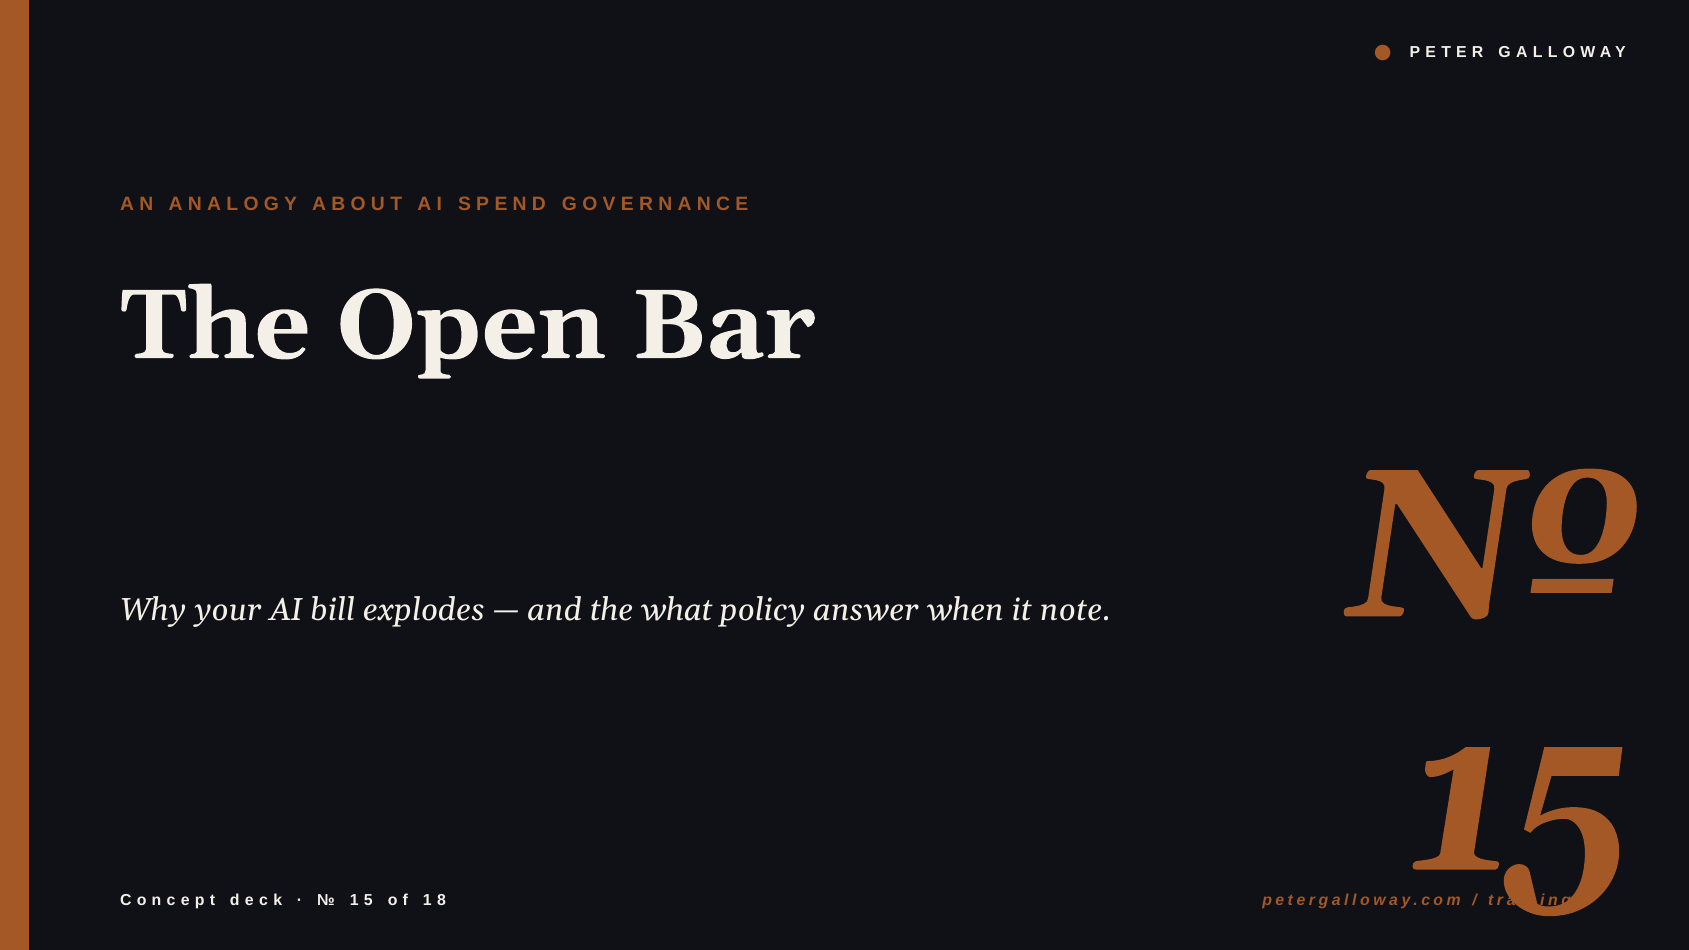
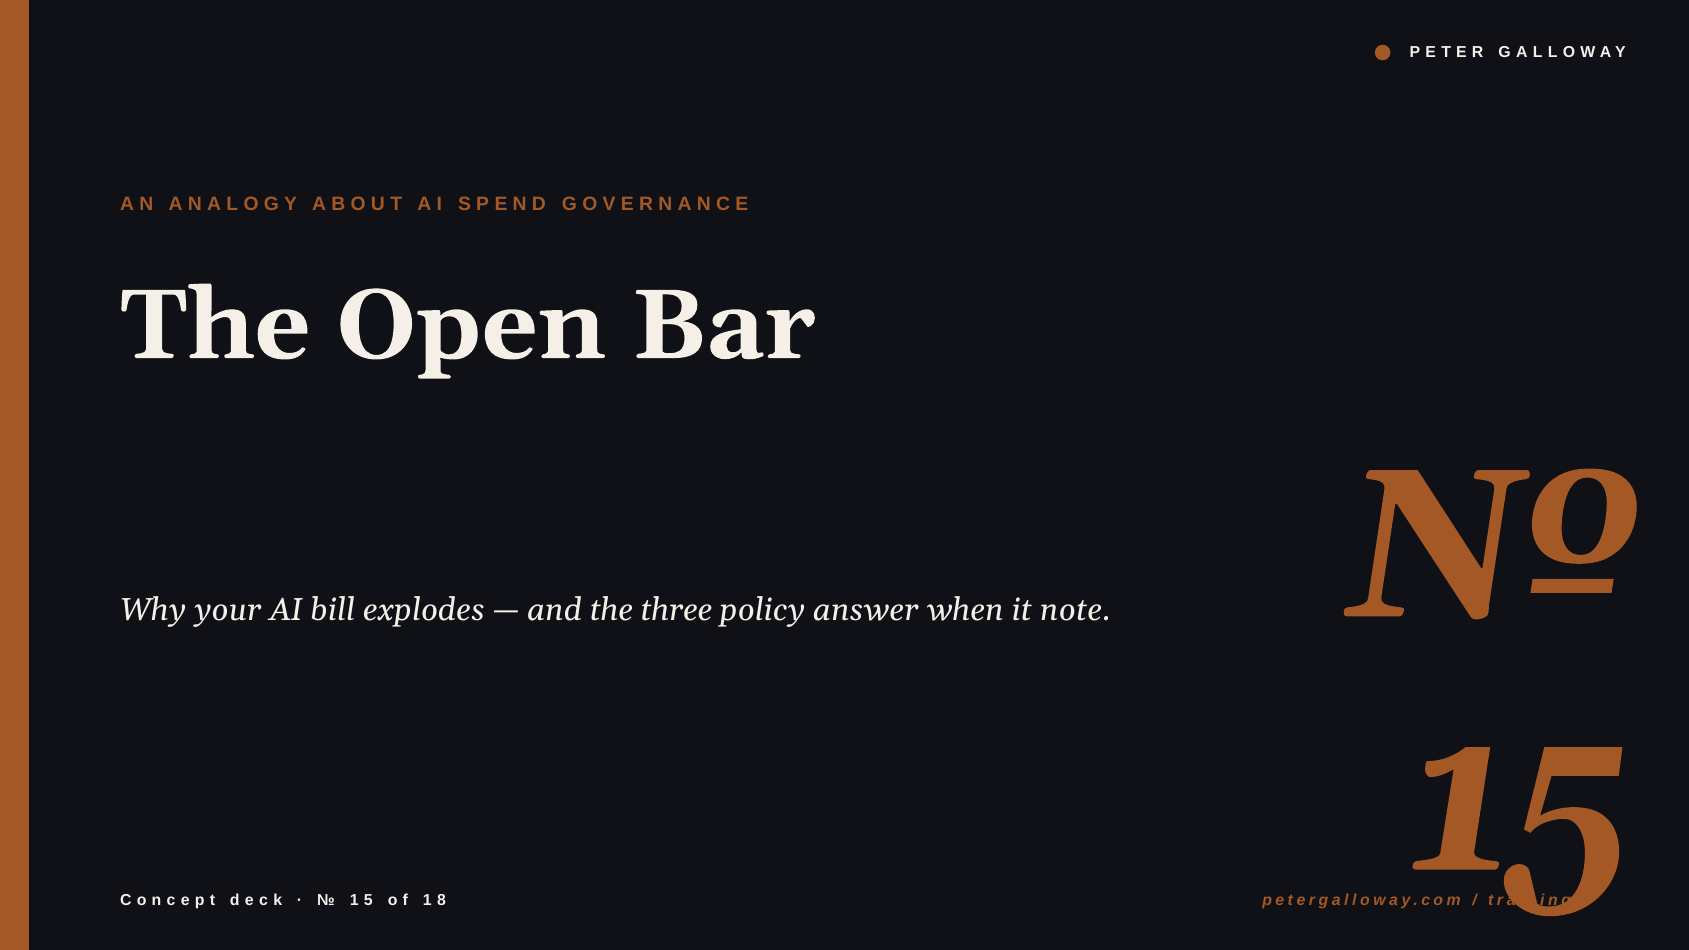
what: what -> three
